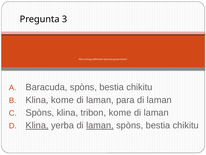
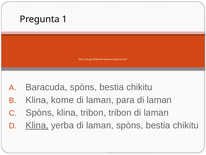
3: 3 -> 1
tribon kome: kome -> tribon
laman at (100, 125) underline: present -> none
